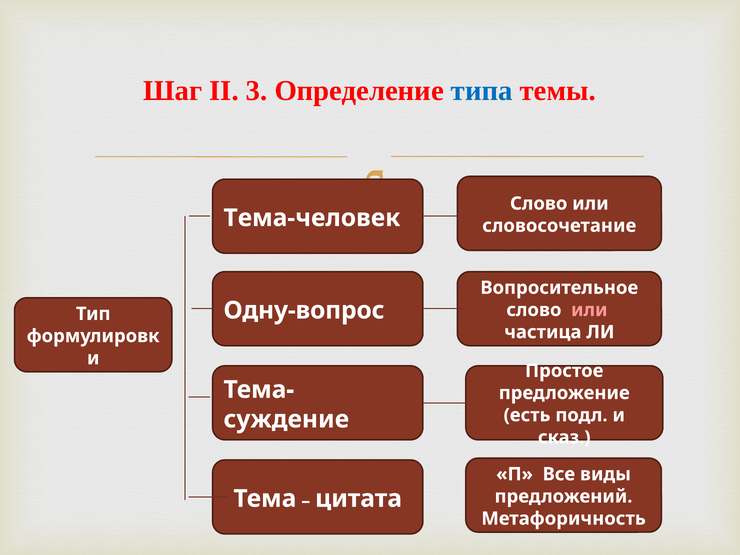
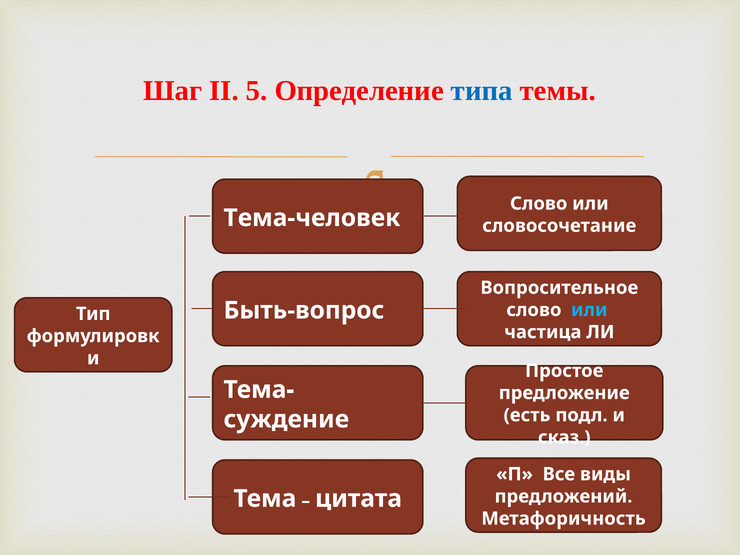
3: 3 -> 5
Одну-вопрос: Одну-вопрос -> Быть-вопрос
или at (589, 310) colour: pink -> light blue
